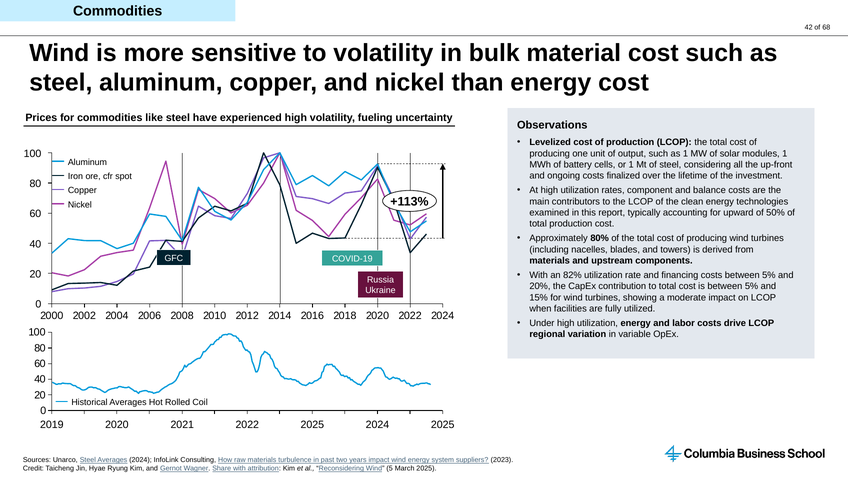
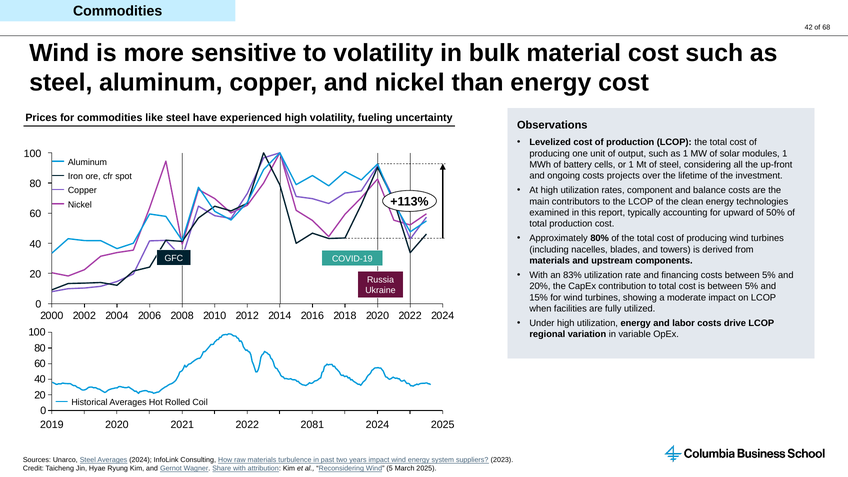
finalized: finalized -> projects
82%: 82% -> 83%
2022 2025: 2025 -> 2081
